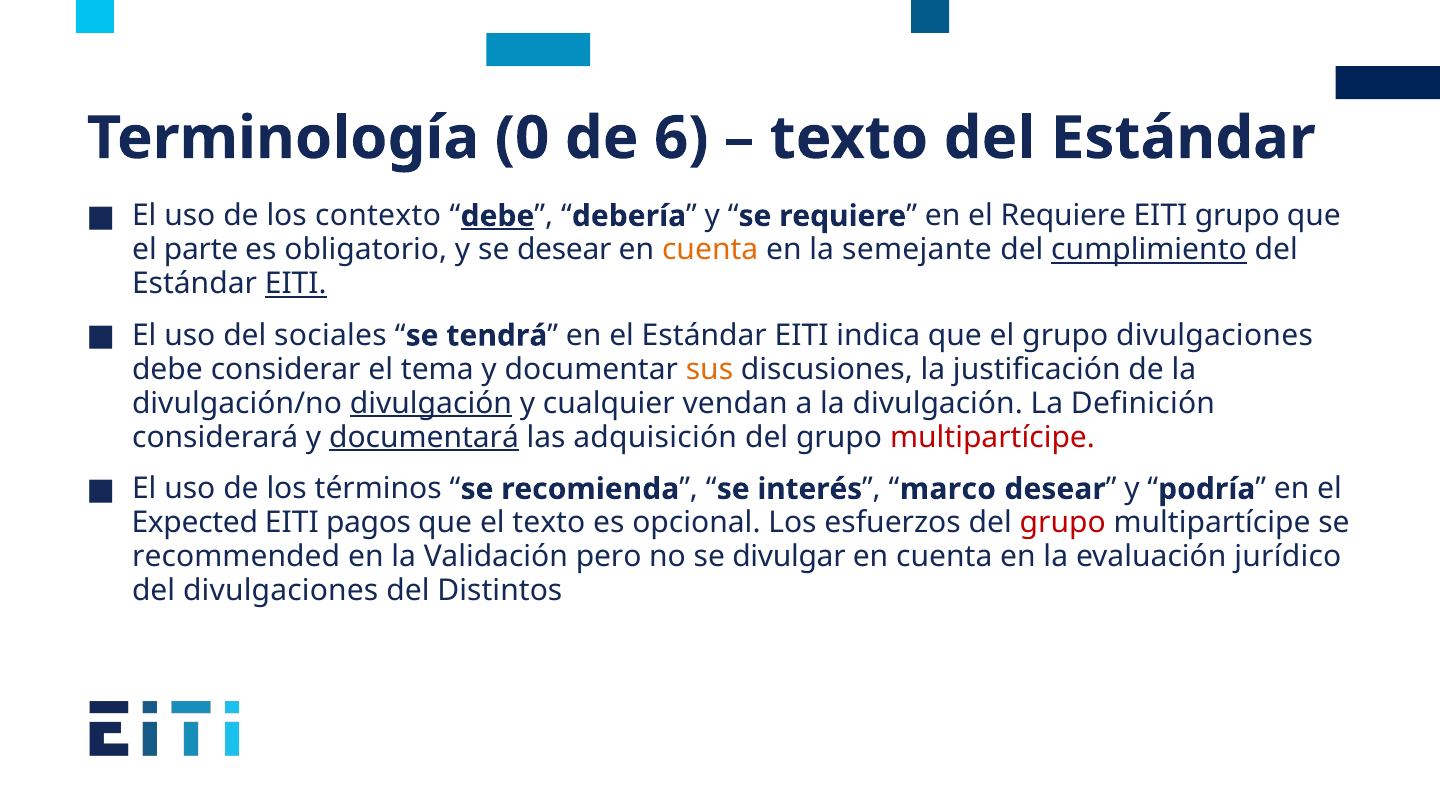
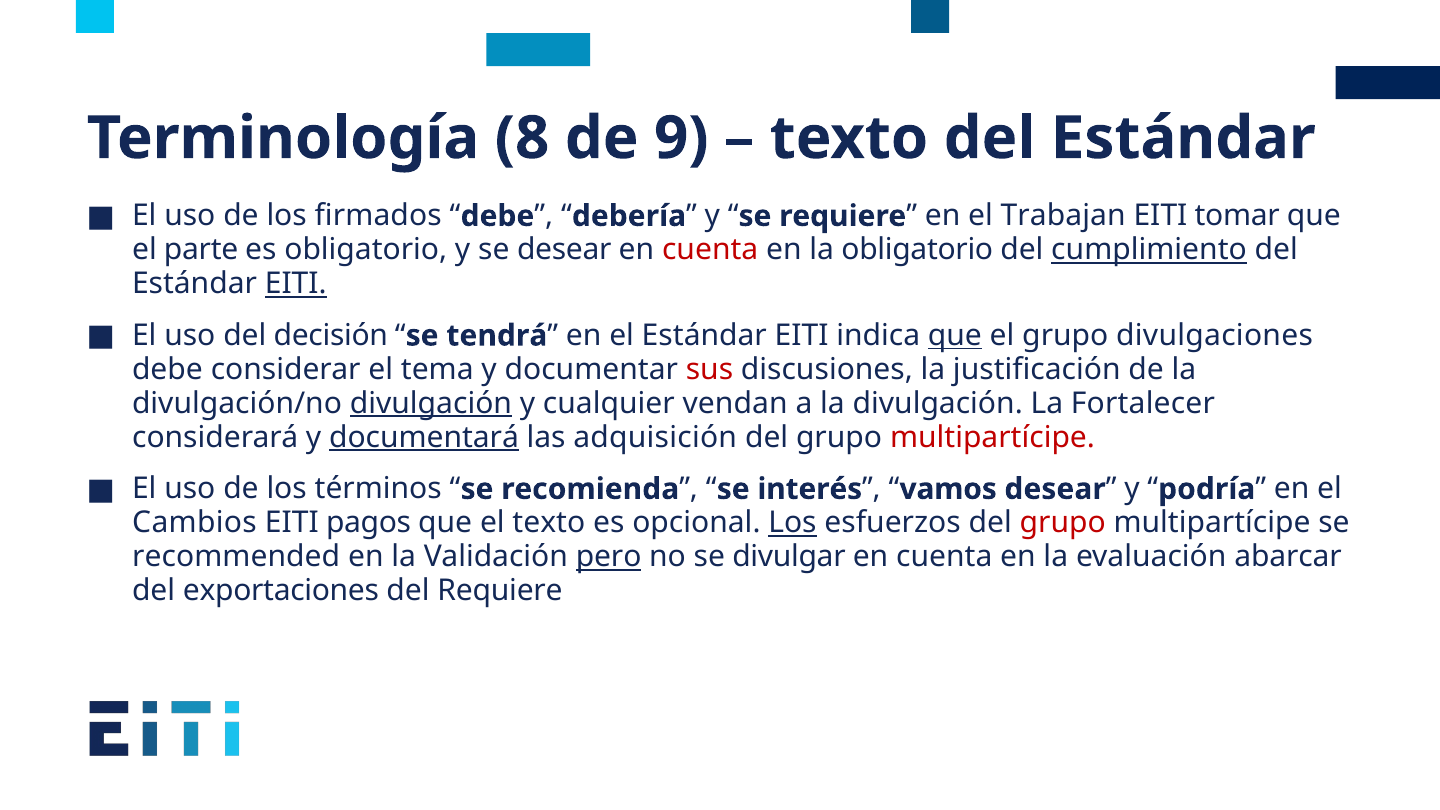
0: 0 -> 8
6: 6 -> 9
contexto: contexto -> firmados
debe at (497, 216) underline: present -> none
el Requiere: Requiere -> Trabajan
EITI grupo: grupo -> tomar
cuenta at (710, 250) colour: orange -> red
la semejante: semejante -> obligatorio
sociales: sociales -> decisión
que at (955, 336) underline: none -> present
sus colour: orange -> red
Definición: Definición -> Fortalecer
marco: marco -> vamos
Expected: Expected -> Cambios
Los at (792, 523) underline: none -> present
pero underline: none -> present
jurídico: jurídico -> abarcar
del divulgaciones: divulgaciones -> exportaciones
del Distintos: Distintos -> Requiere
